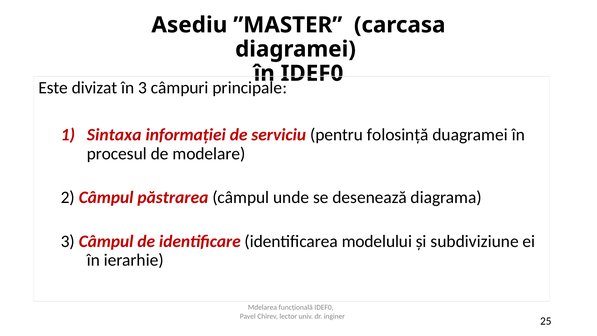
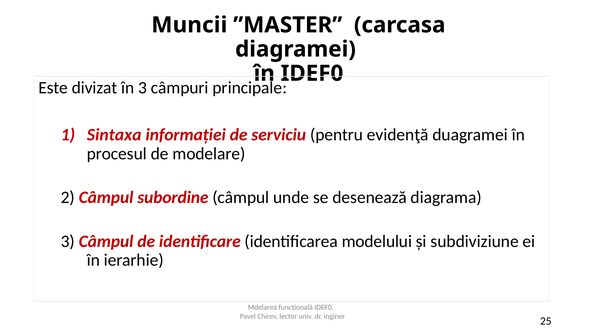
Asediu: Asediu -> Muncii
folosință: folosință -> evidenţă
păstrarea: păstrarea -> subordine
